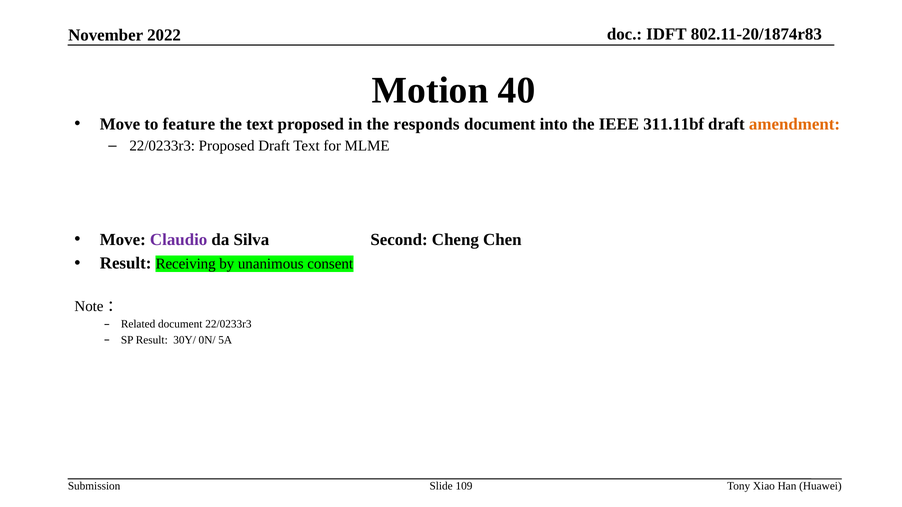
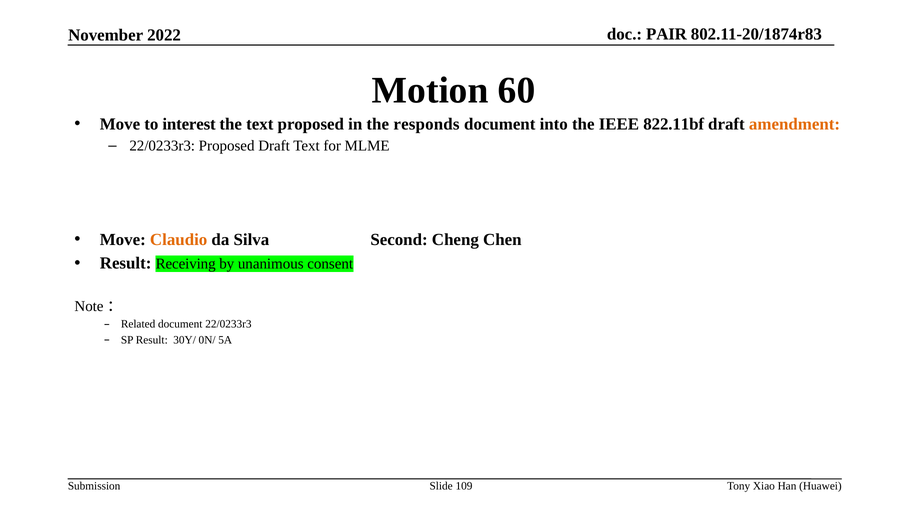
IDFT: IDFT -> PAIR
40: 40 -> 60
feature: feature -> interest
311.11bf: 311.11bf -> 822.11bf
Claudio colour: purple -> orange
